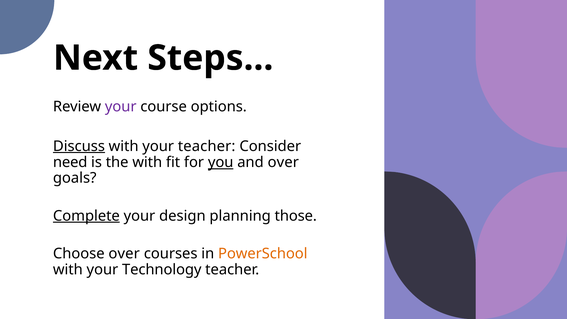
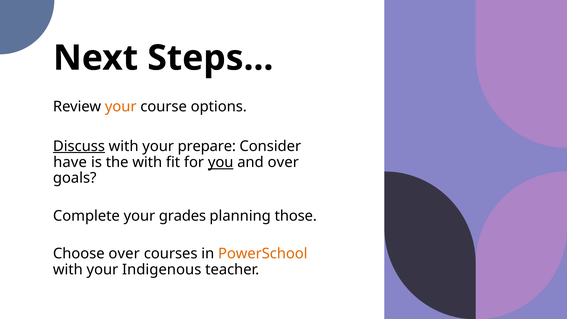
your at (121, 107) colour: purple -> orange
your teacher: teacher -> prepare
need: need -> have
Complete underline: present -> none
design: design -> grades
Technology: Technology -> Indigenous
